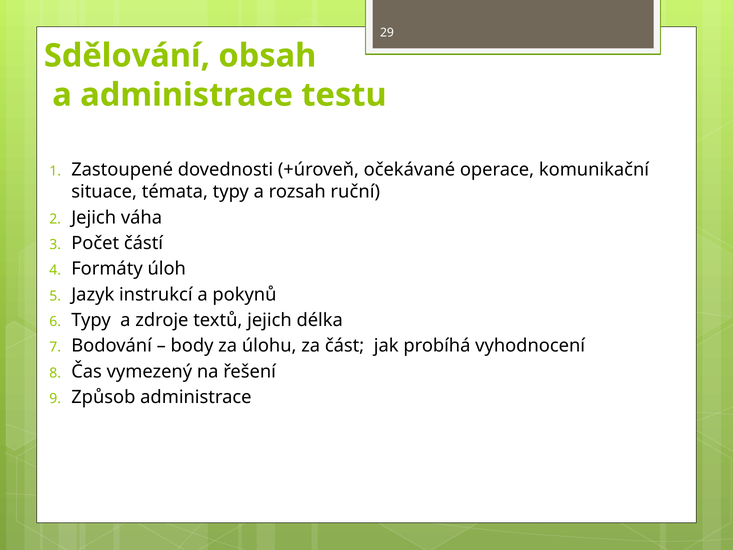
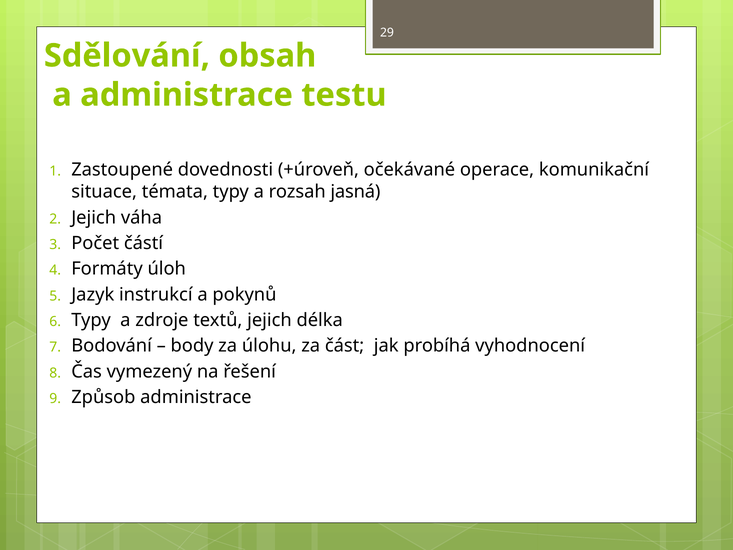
ruční: ruční -> jasná
